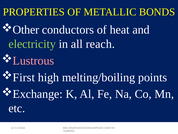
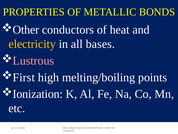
electricity colour: light green -> yellow
reach: reach -> bases
Exchange: Exchange -> Ionization
